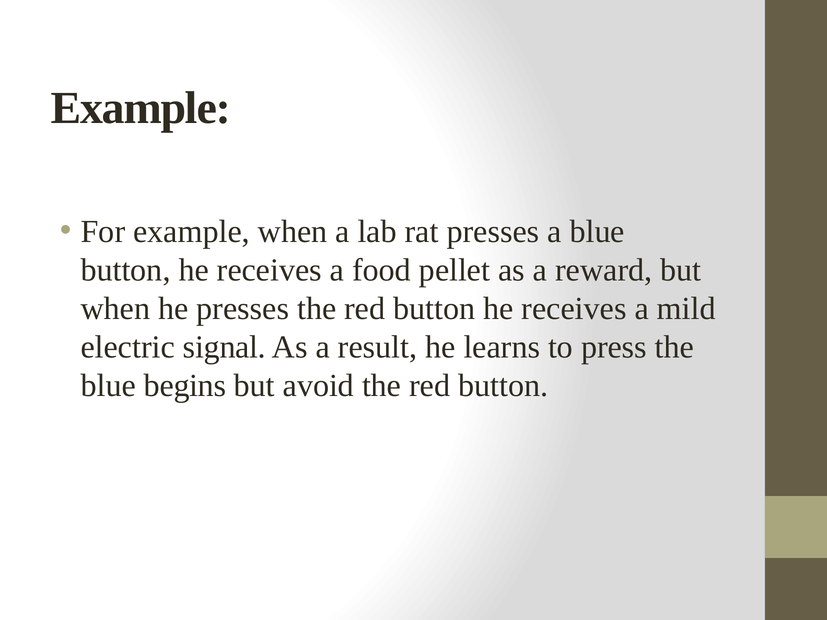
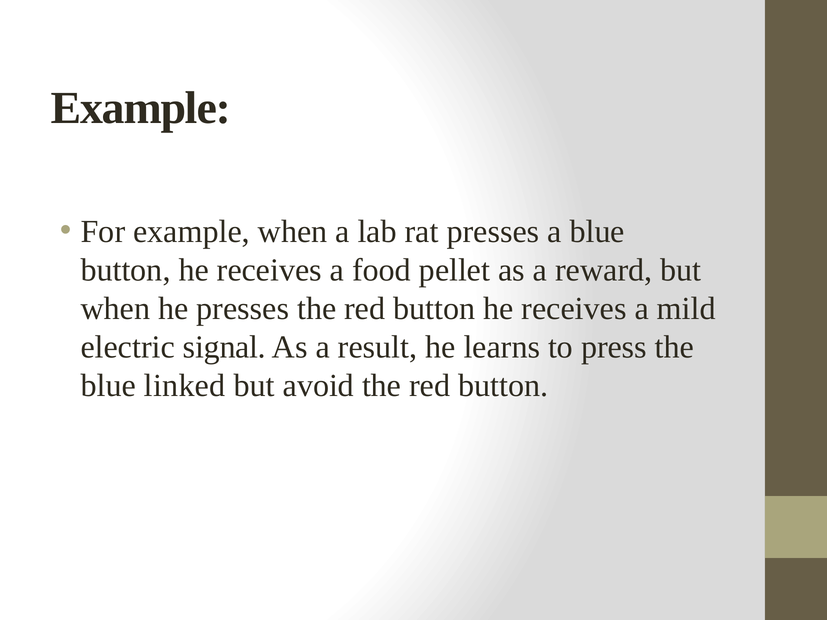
begins: begins -> linked
